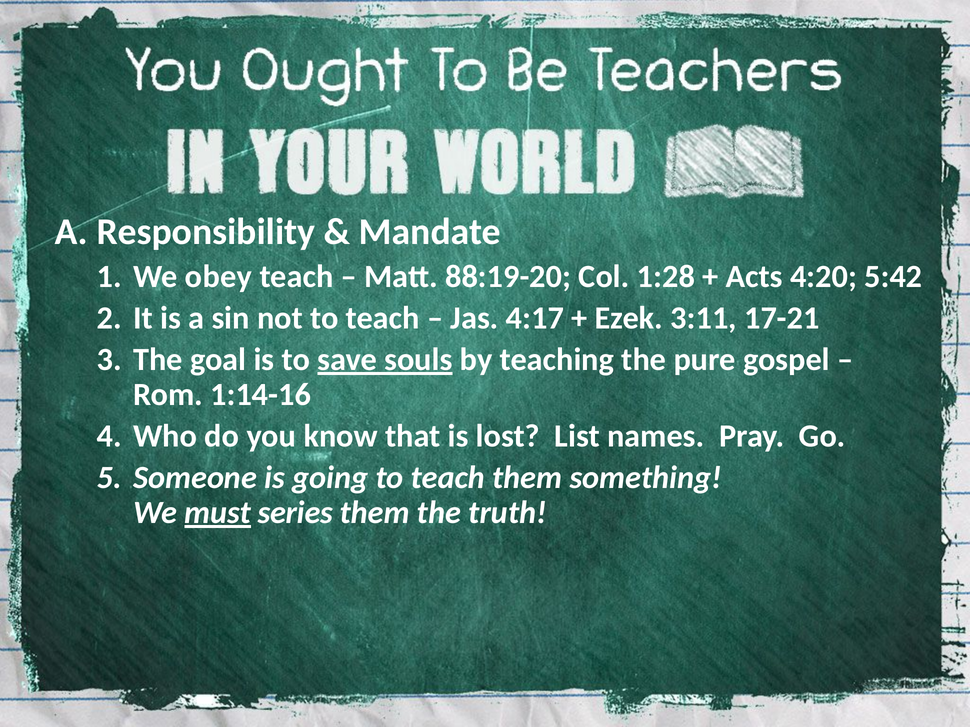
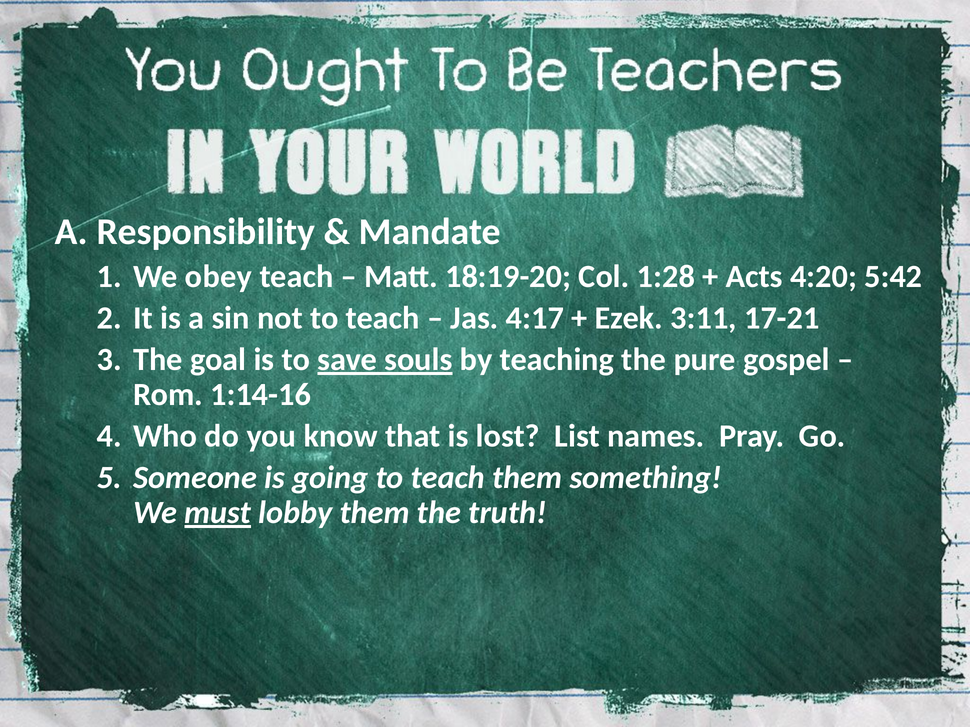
88:19-20: 88:19-20 -> 18:19-20
series: series -> lobby
